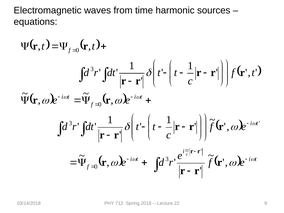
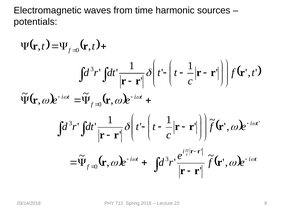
equations: equations -> potentials
